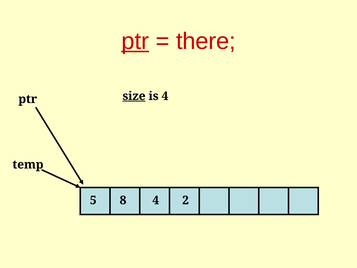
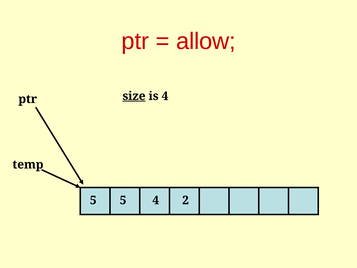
ptr at (135, 41) underline: present -> none
there: there -> allow
5 8: 8 -> 5
